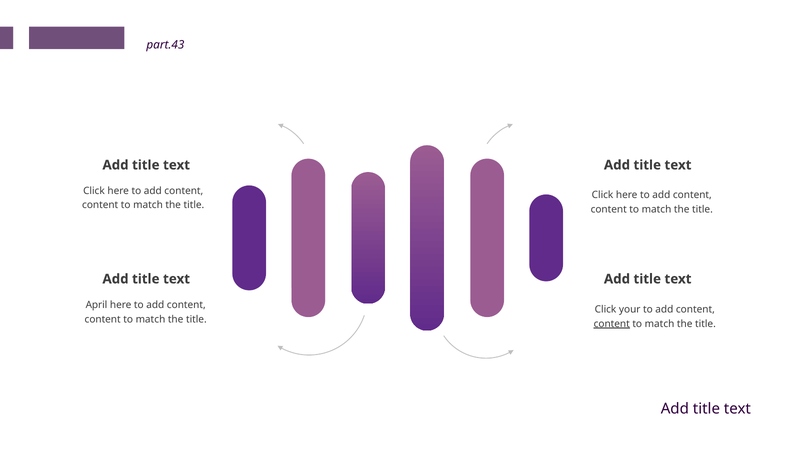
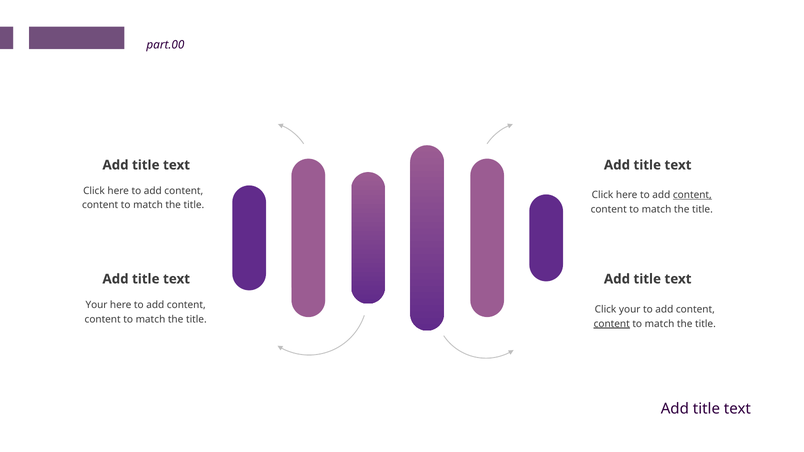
part.43: part.43 -> part.00
content at (692, 195) underline: none -> present
April at (96, 305): April -> Your
